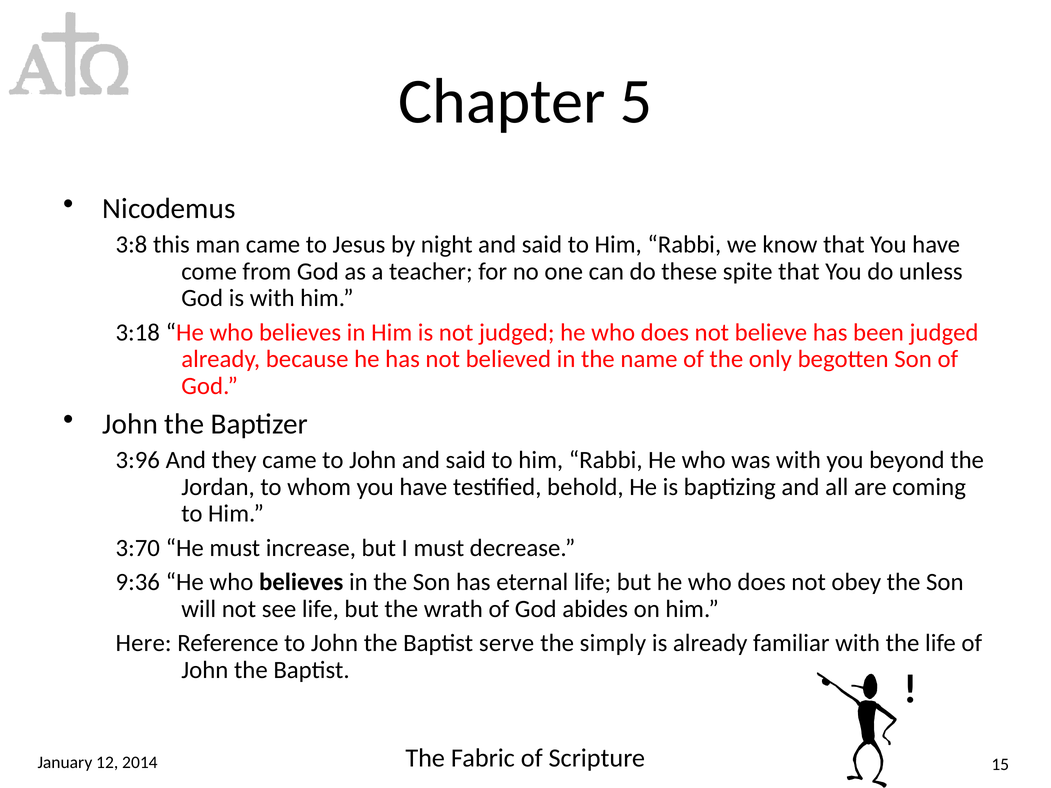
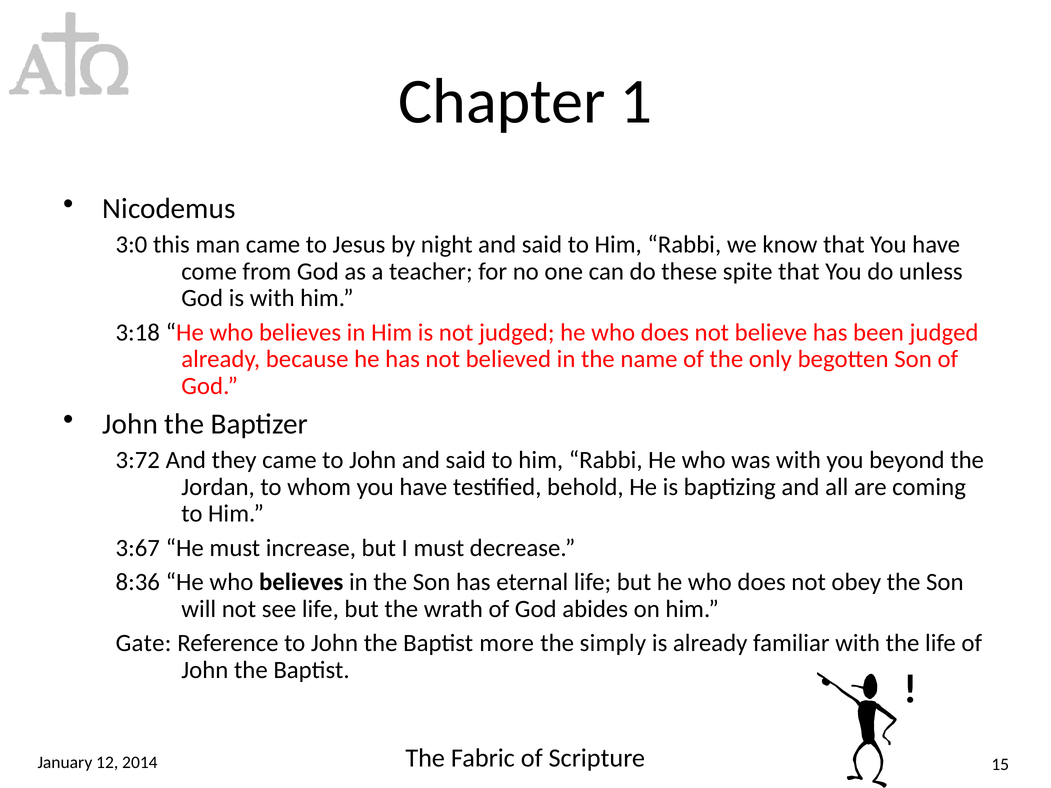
5: 5 -> 1
3:8: 3:8 -> 3:0
3:96: 3:96 -> 3:72
3:70: 3:70 -> 3:67
9:36: 9:36 -> 8:36
Here: Here -> Gate
serve: serve -> more
